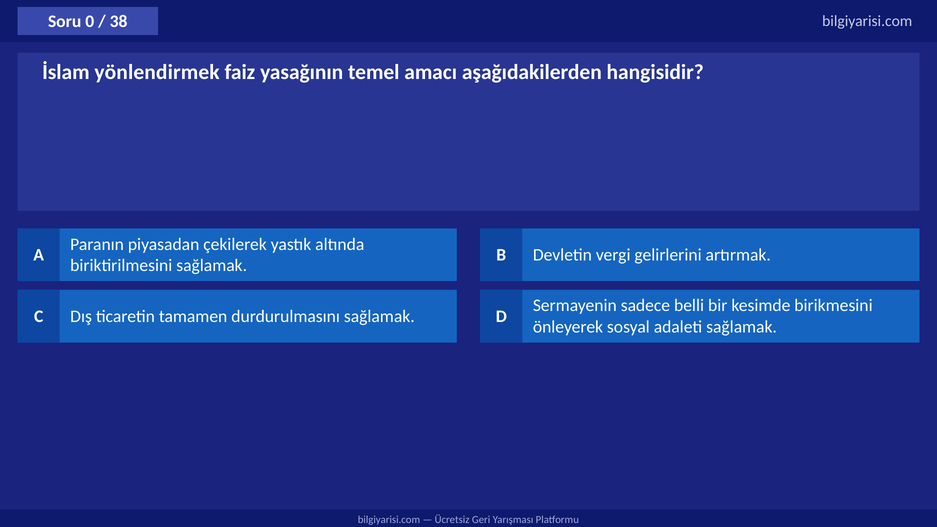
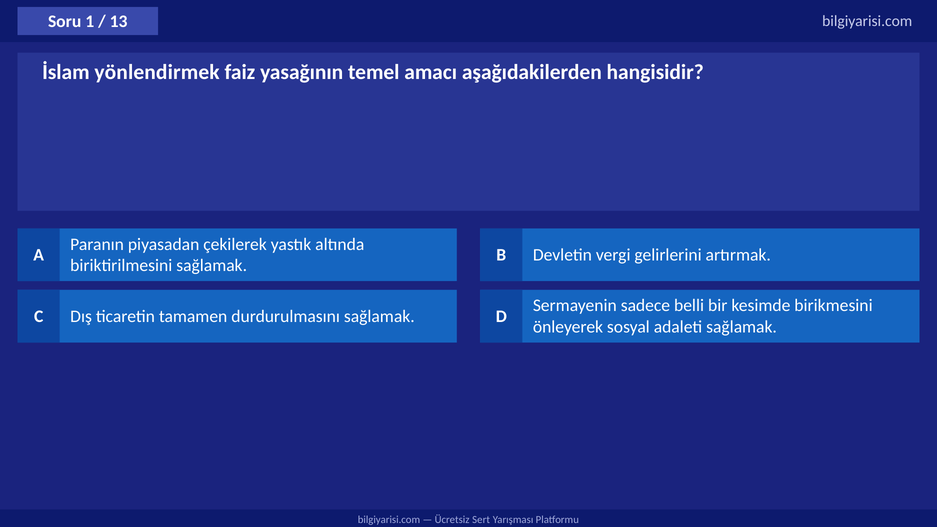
0: 0 -> 1
38: 38 -> 13
Geri: Geri -> Sert
